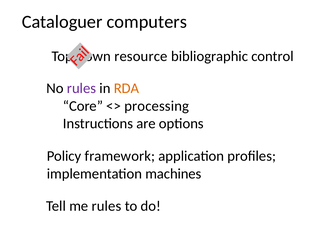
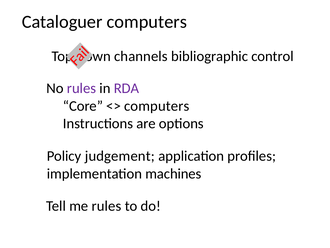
resource: resource -> channels
RDA colour: orange -> purple
processing at (157, 106): processing -> computers
framework: framework -> judgement
